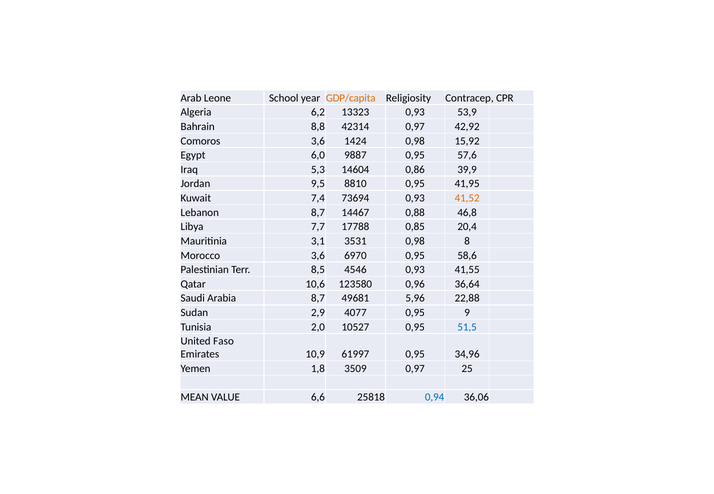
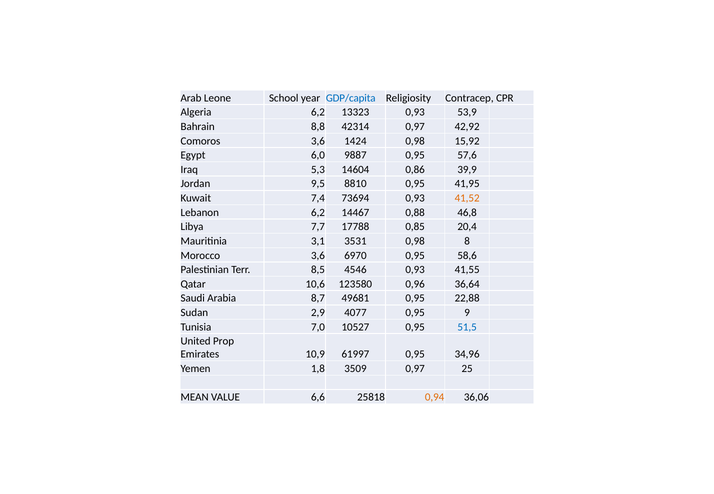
GDP/capita colour: orange -> blue
Lebanon 8,7: 8,7 -> 6,2
49681 5,96: 5,96 -> 0,95
2,0: 2,0 -> 7,0
Faso: Faso -> Prop
0,94 colour: blue -> orange
